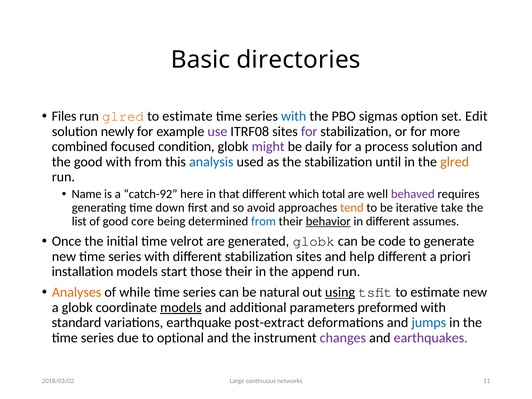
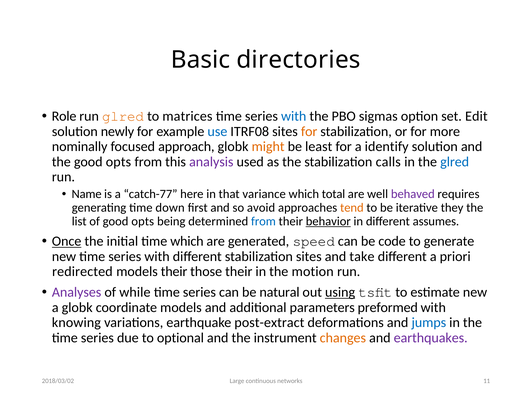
Files: Files -> Role
estimate at (187, 116): estimate -> matrices
use colour: purple -> blue
for at (309, 132) colour: purple -> orange
combined: combined -> nominally
condition: condition -> approach
might colour: purple -> orange
daily: daily -> least
process: process -> identify
the good with: with -> opts
analysis colour: blue -> purple
until: until -> calls
glred at (455, 162) colour: orange -> blue
catch-92: catch-92 -> catch-77
that different: different -> variance
take: take -> they
of good core: core -> opts
Once underline: none -> present
time velrot: velrot -> which
generated globk: globk -> speed
help: help -> take
installation: installation -> redirected
models start: start -> their
append: append -> motion
Analyses colour: orange -> purple
models at (181, 307) underline: present -> none
standard: standard -> knowing
changes colour: purple -> orange
